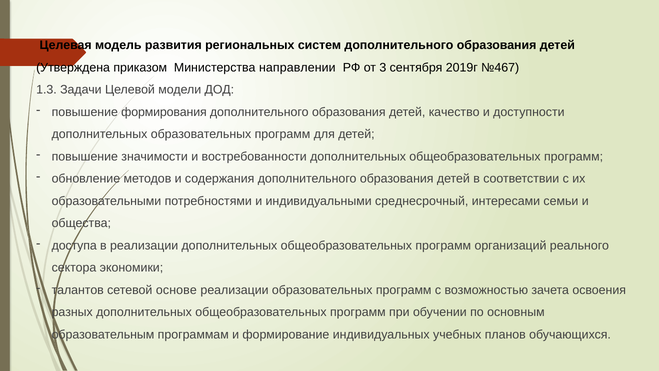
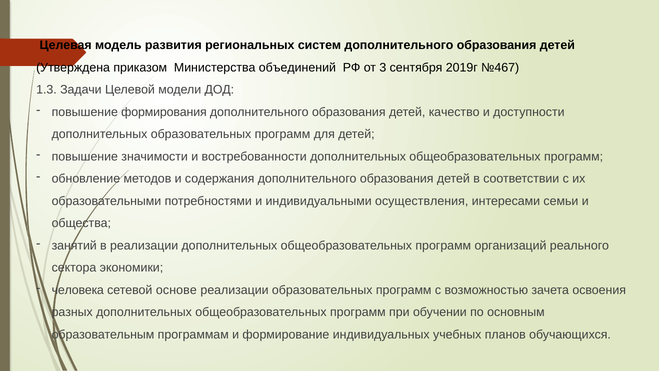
направлении: направлении -> объединений
среднесрочный: среднесрочный -> осуществления
доступа: доступа -> занятий
талантов: талантов -> человека
